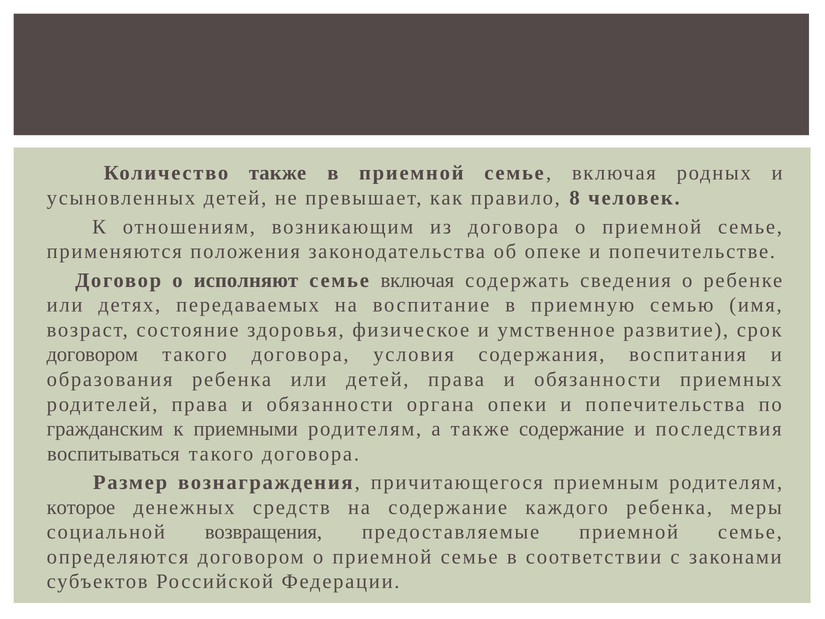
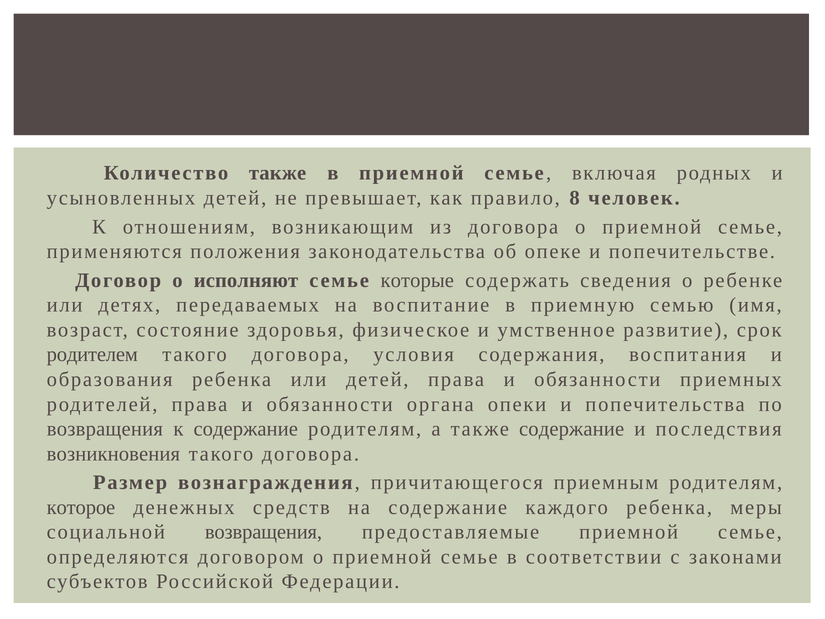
включая at (417, 280): включая -> которые
договором at (92, 355): договором -> родителем
гражданским at (105, 429): гражданским -> возвращения
к приемными: приемными -> содержание
воспитываться: воспитываться -> возникновения
